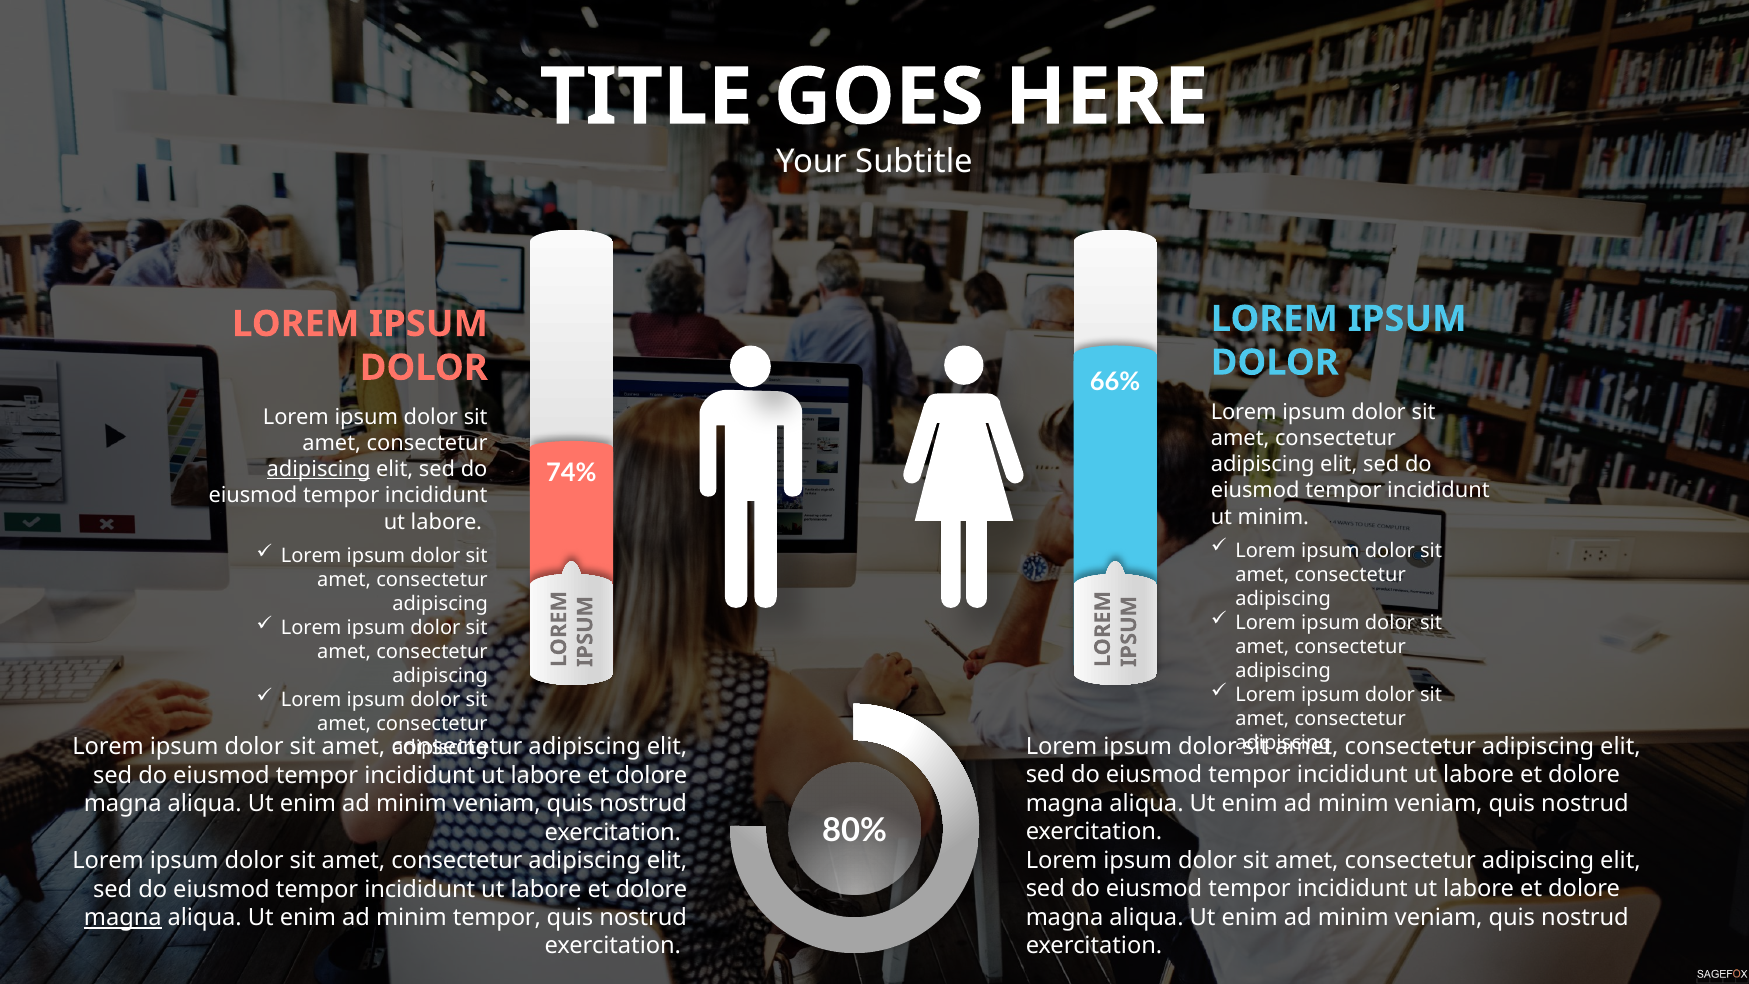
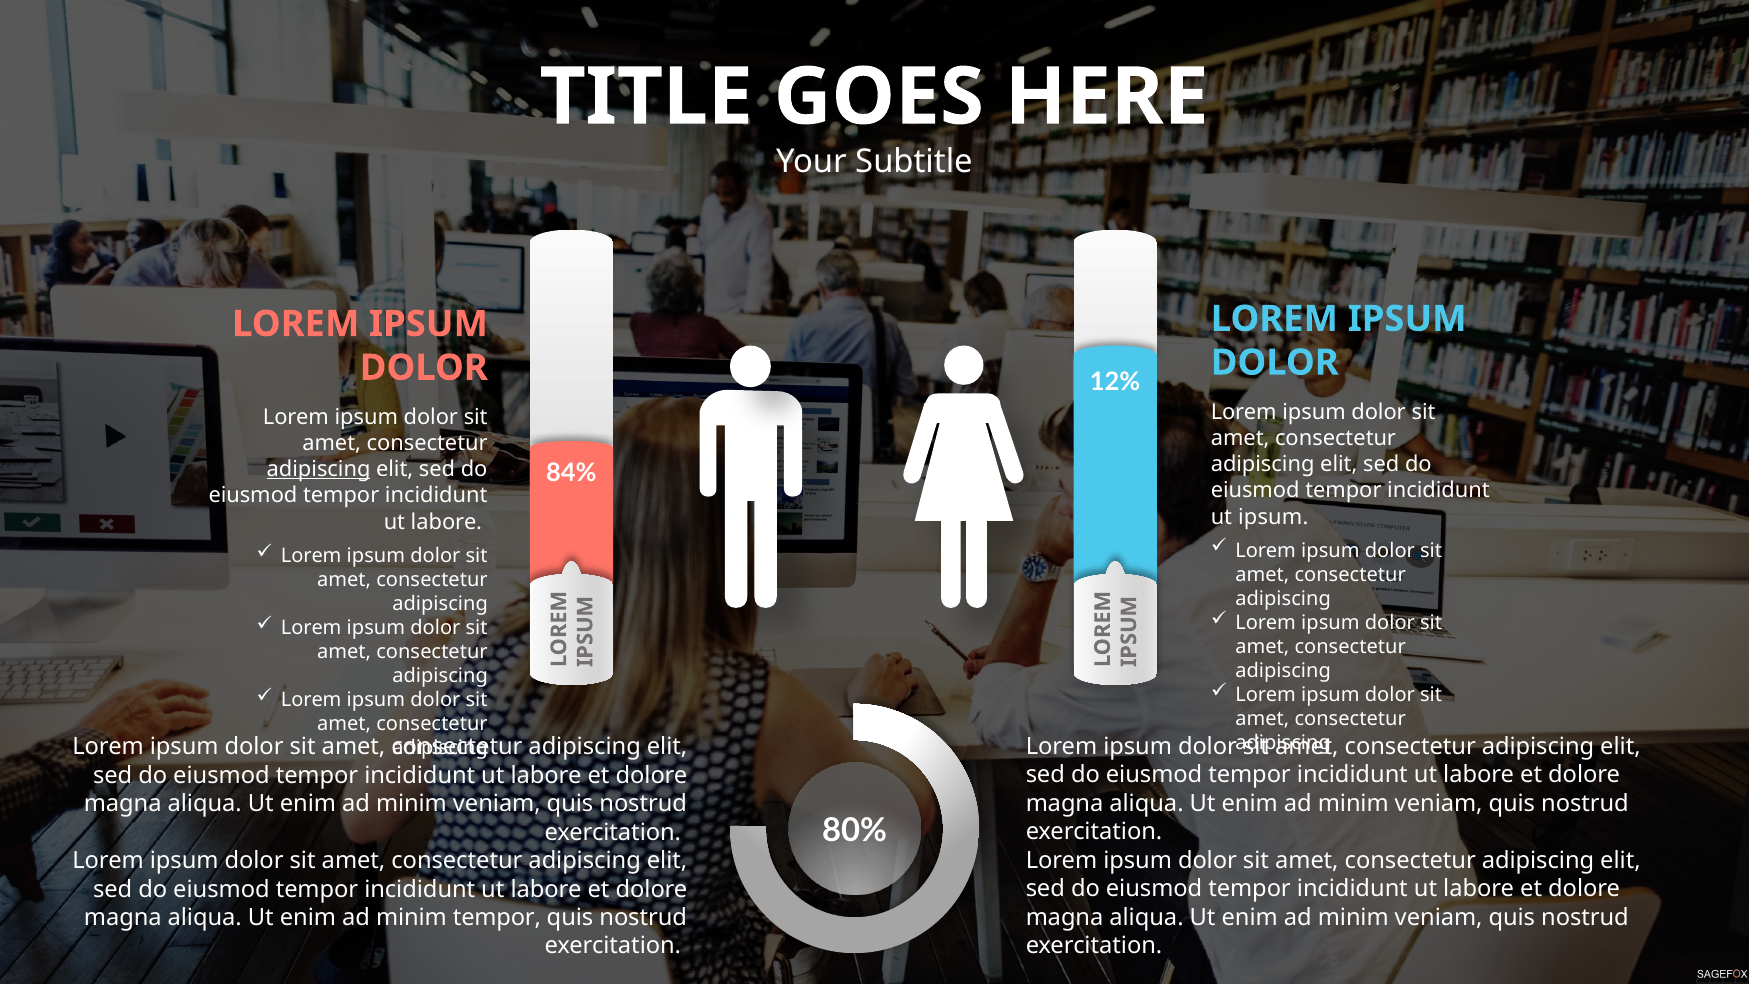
66%: 66% -> 12%
74%: 74% -> 84%
ut minim: minim -> ipsum
magna at (123, 917) underline: present -> none
